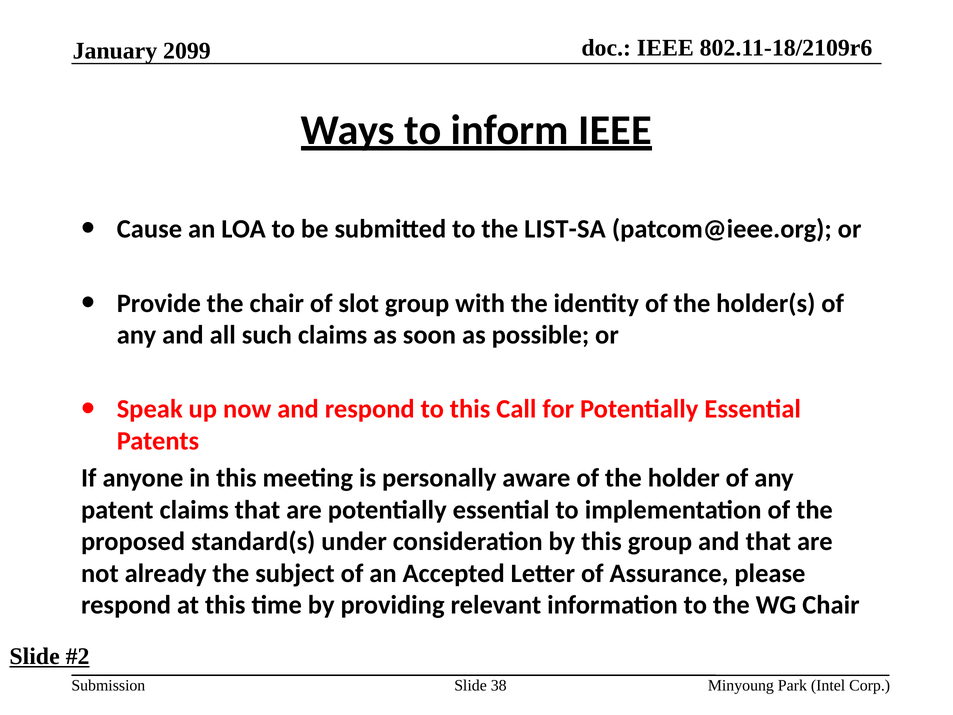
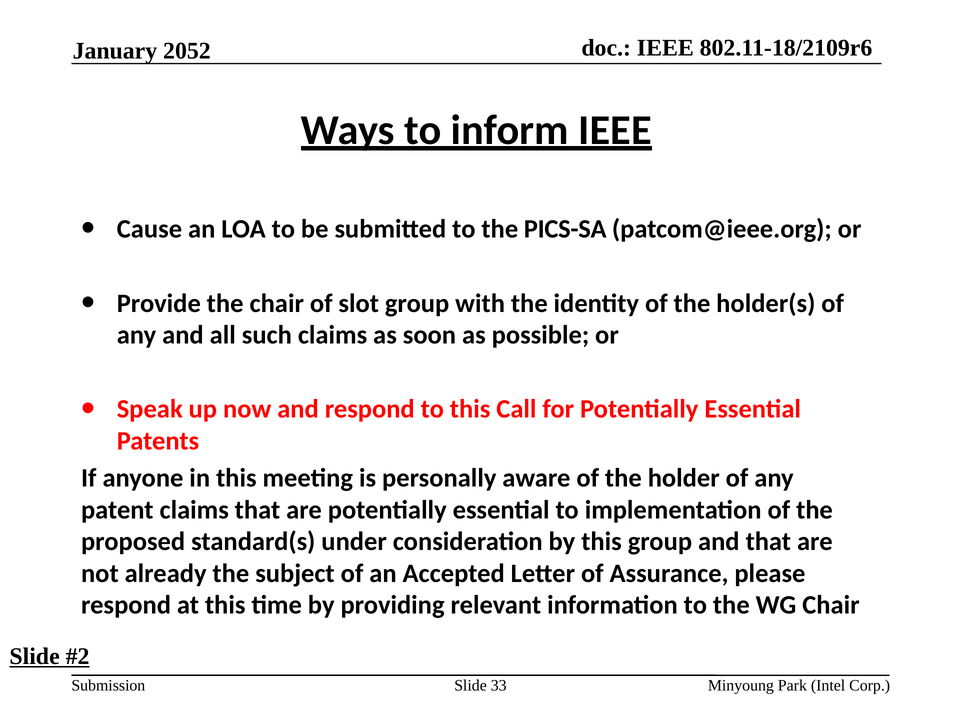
2099: 2099 -> 2052
LIST-SA: LIST-SA -> PICS-SA
38: 38 -> 33
